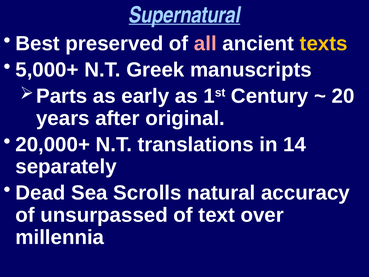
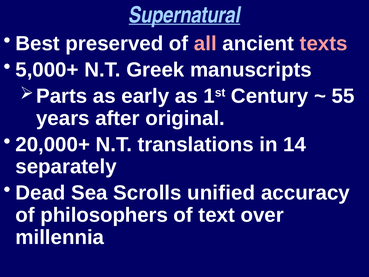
texts colour: yellow -> pink
20: 20 -> 55
natural: natural -> unified
unsurpassed: unsurpassed -> philosophers
